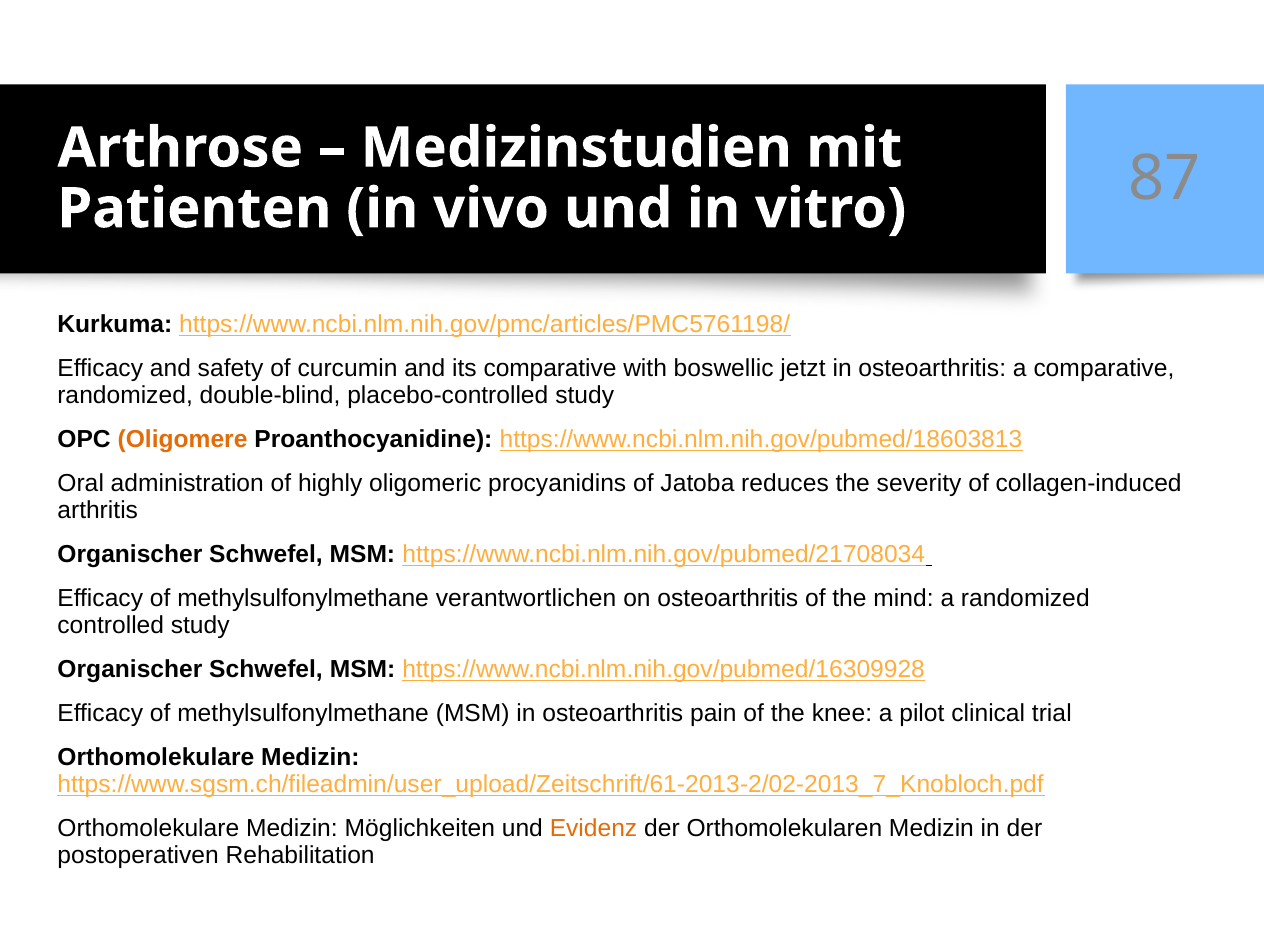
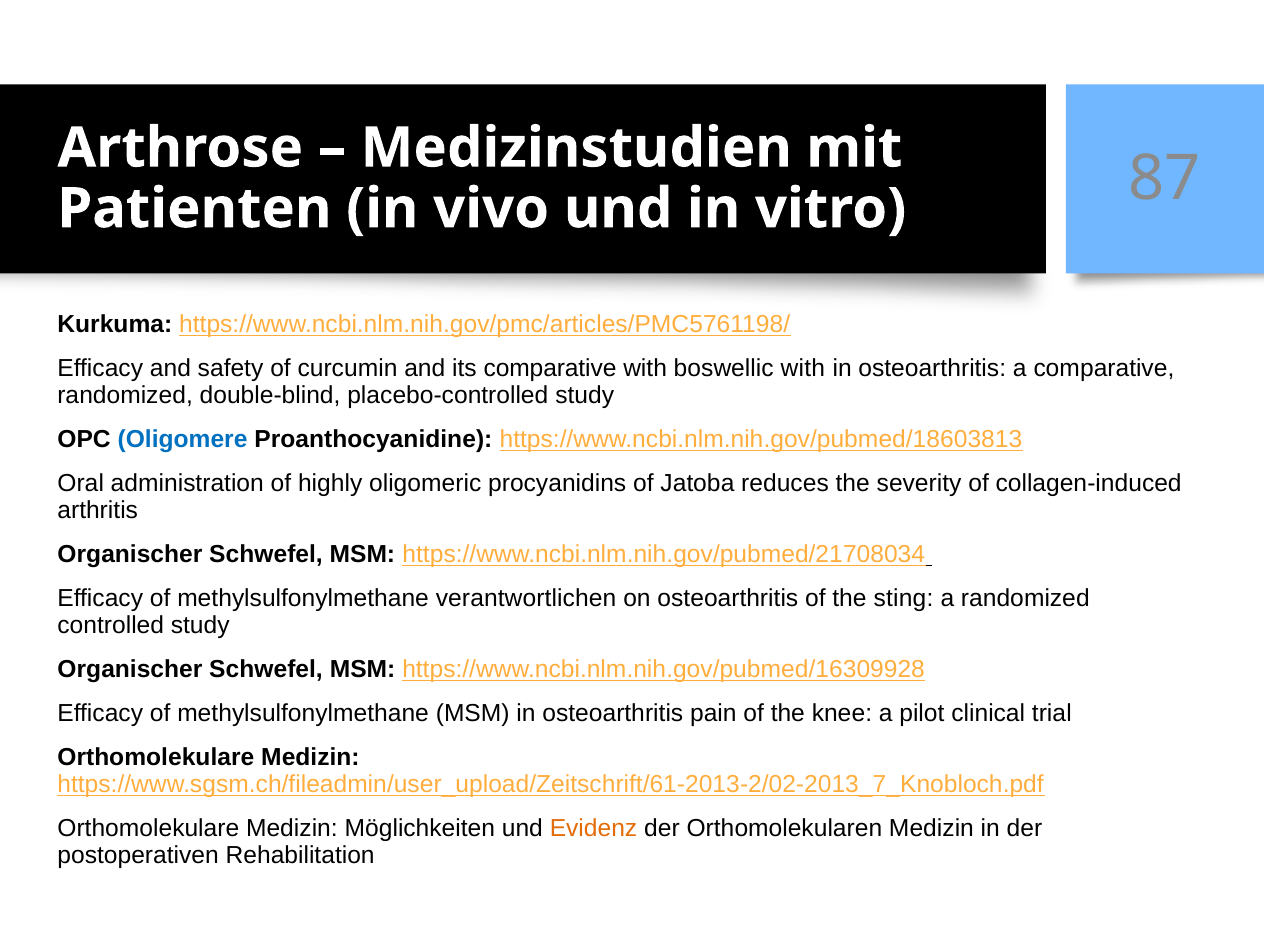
boswellic jetzt: jetzt -> with
Oligomere colour: orange -> blue
mind: mind -> sting
